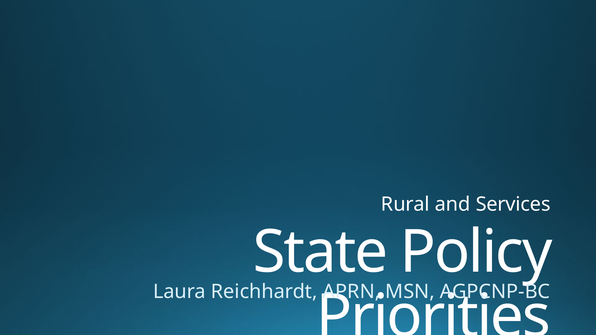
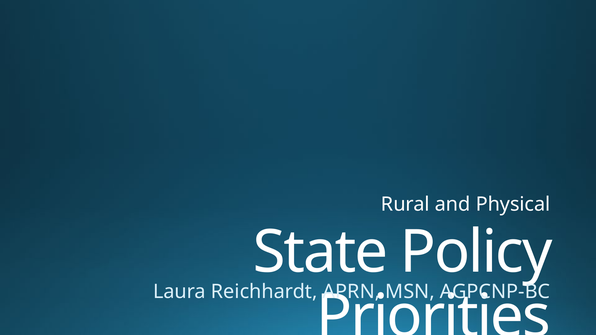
Services: Services -> Physical
